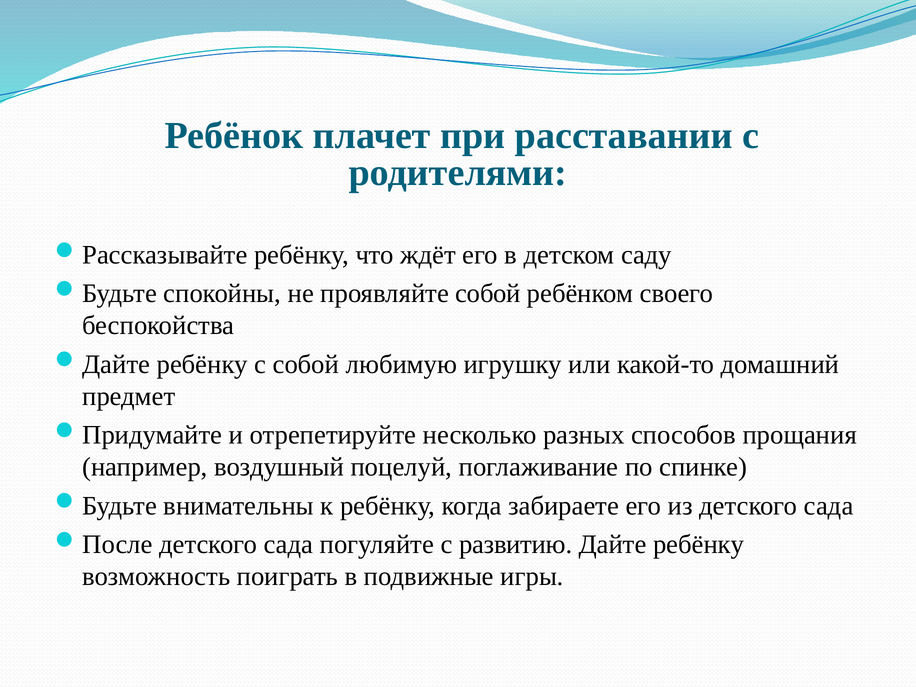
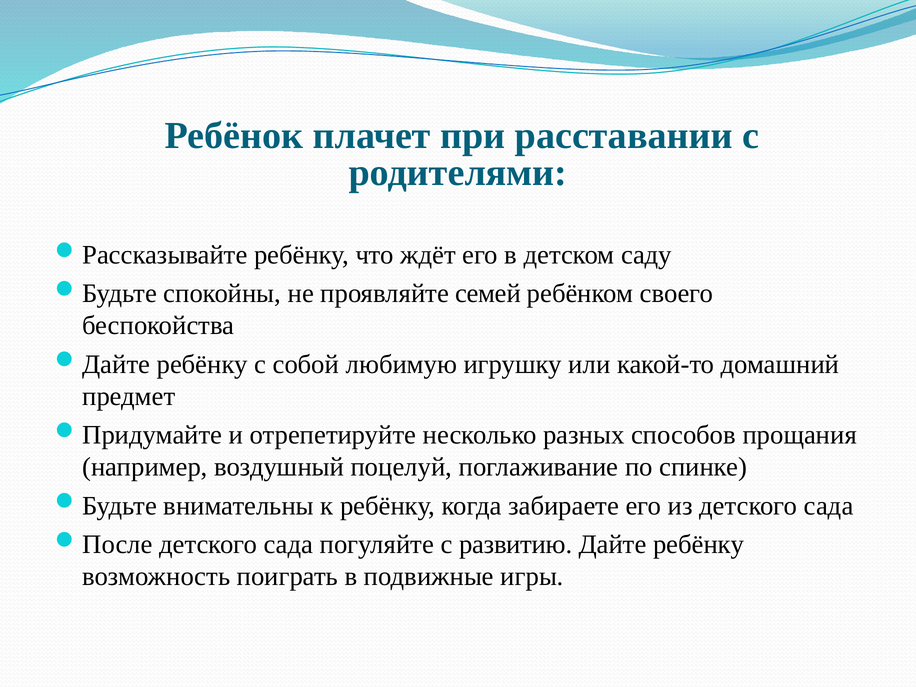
проявляйте собой: собой -> семей
